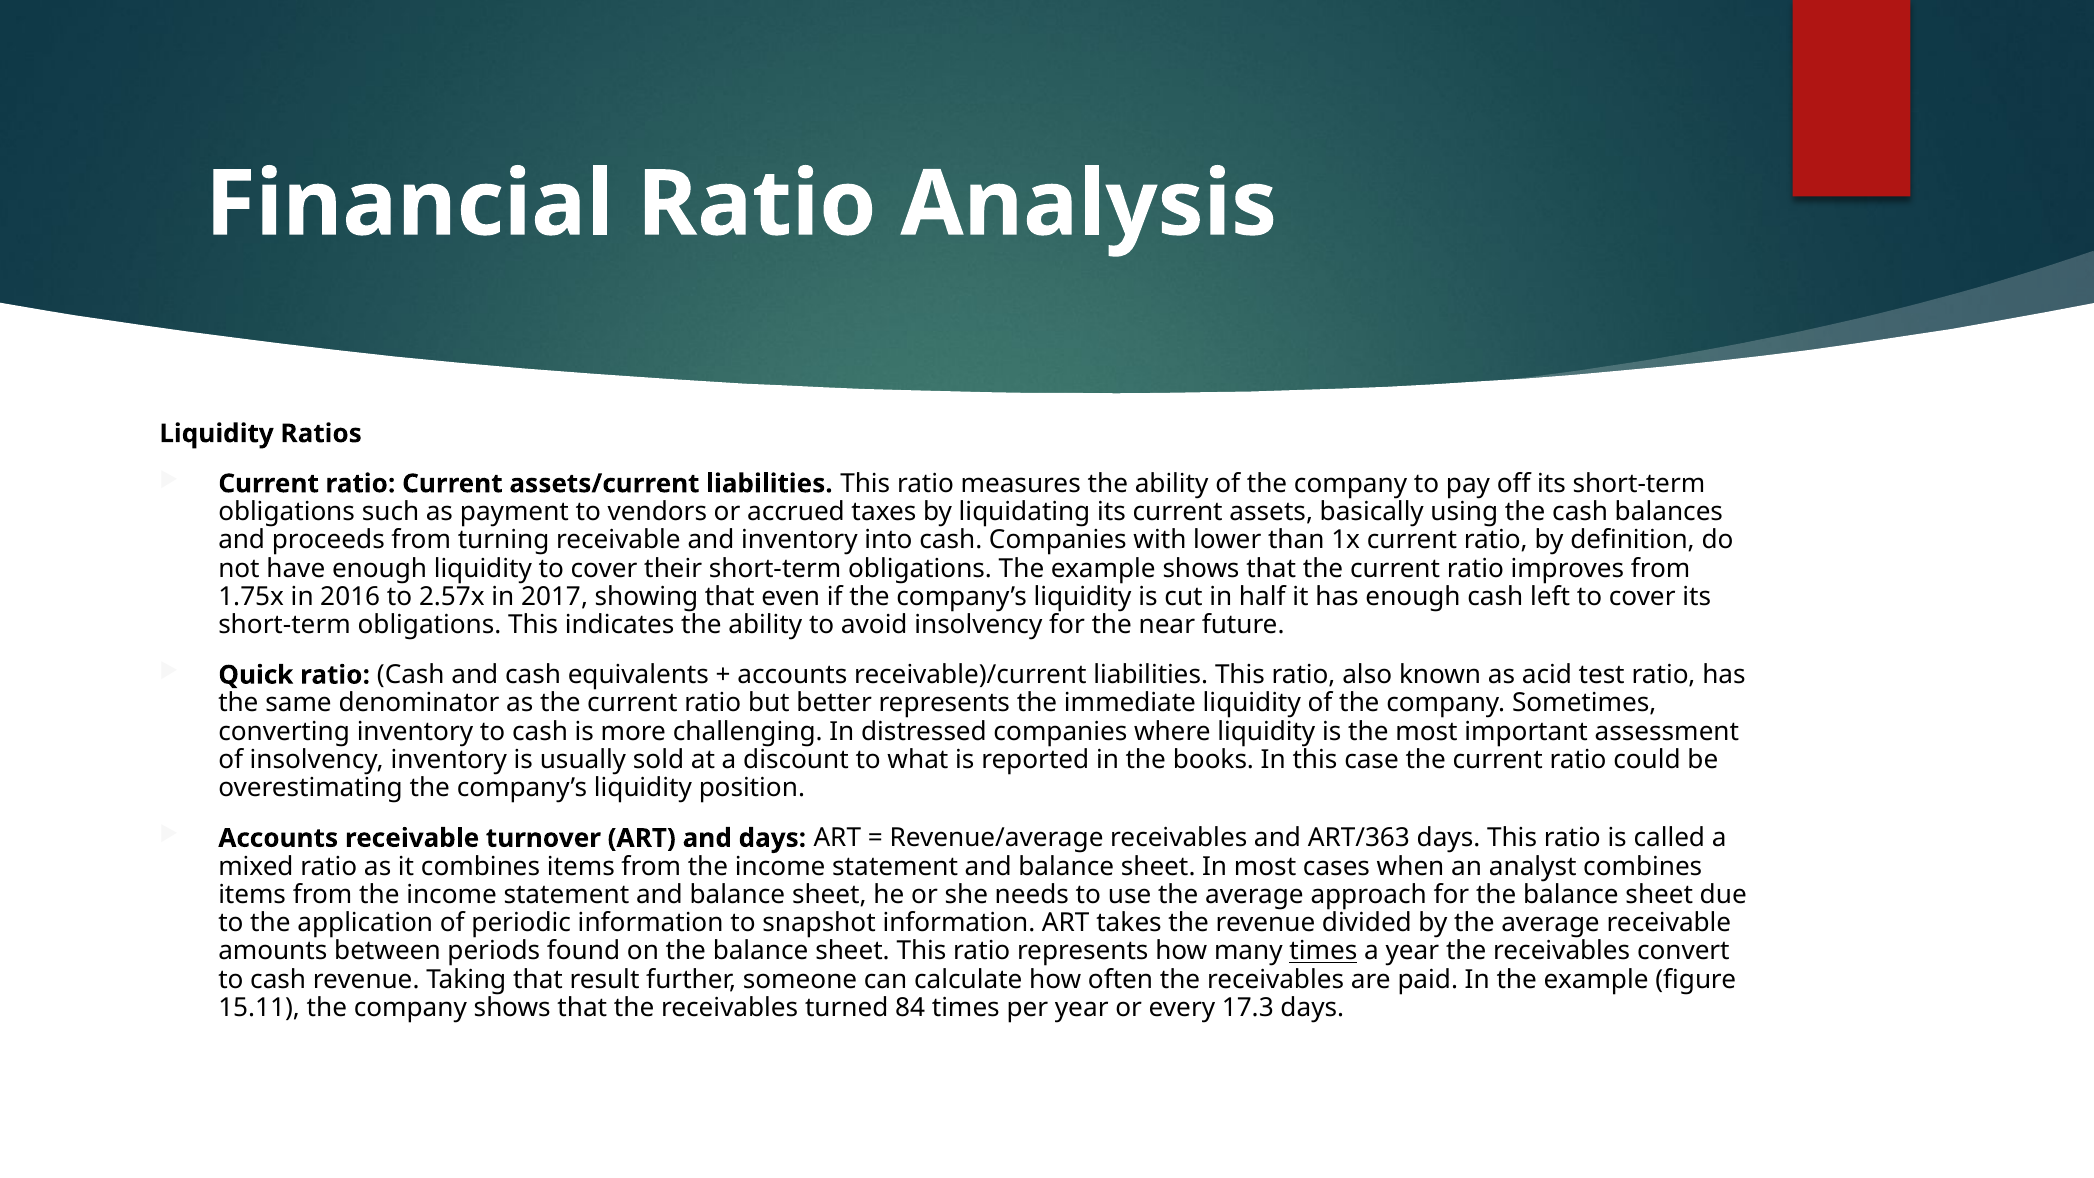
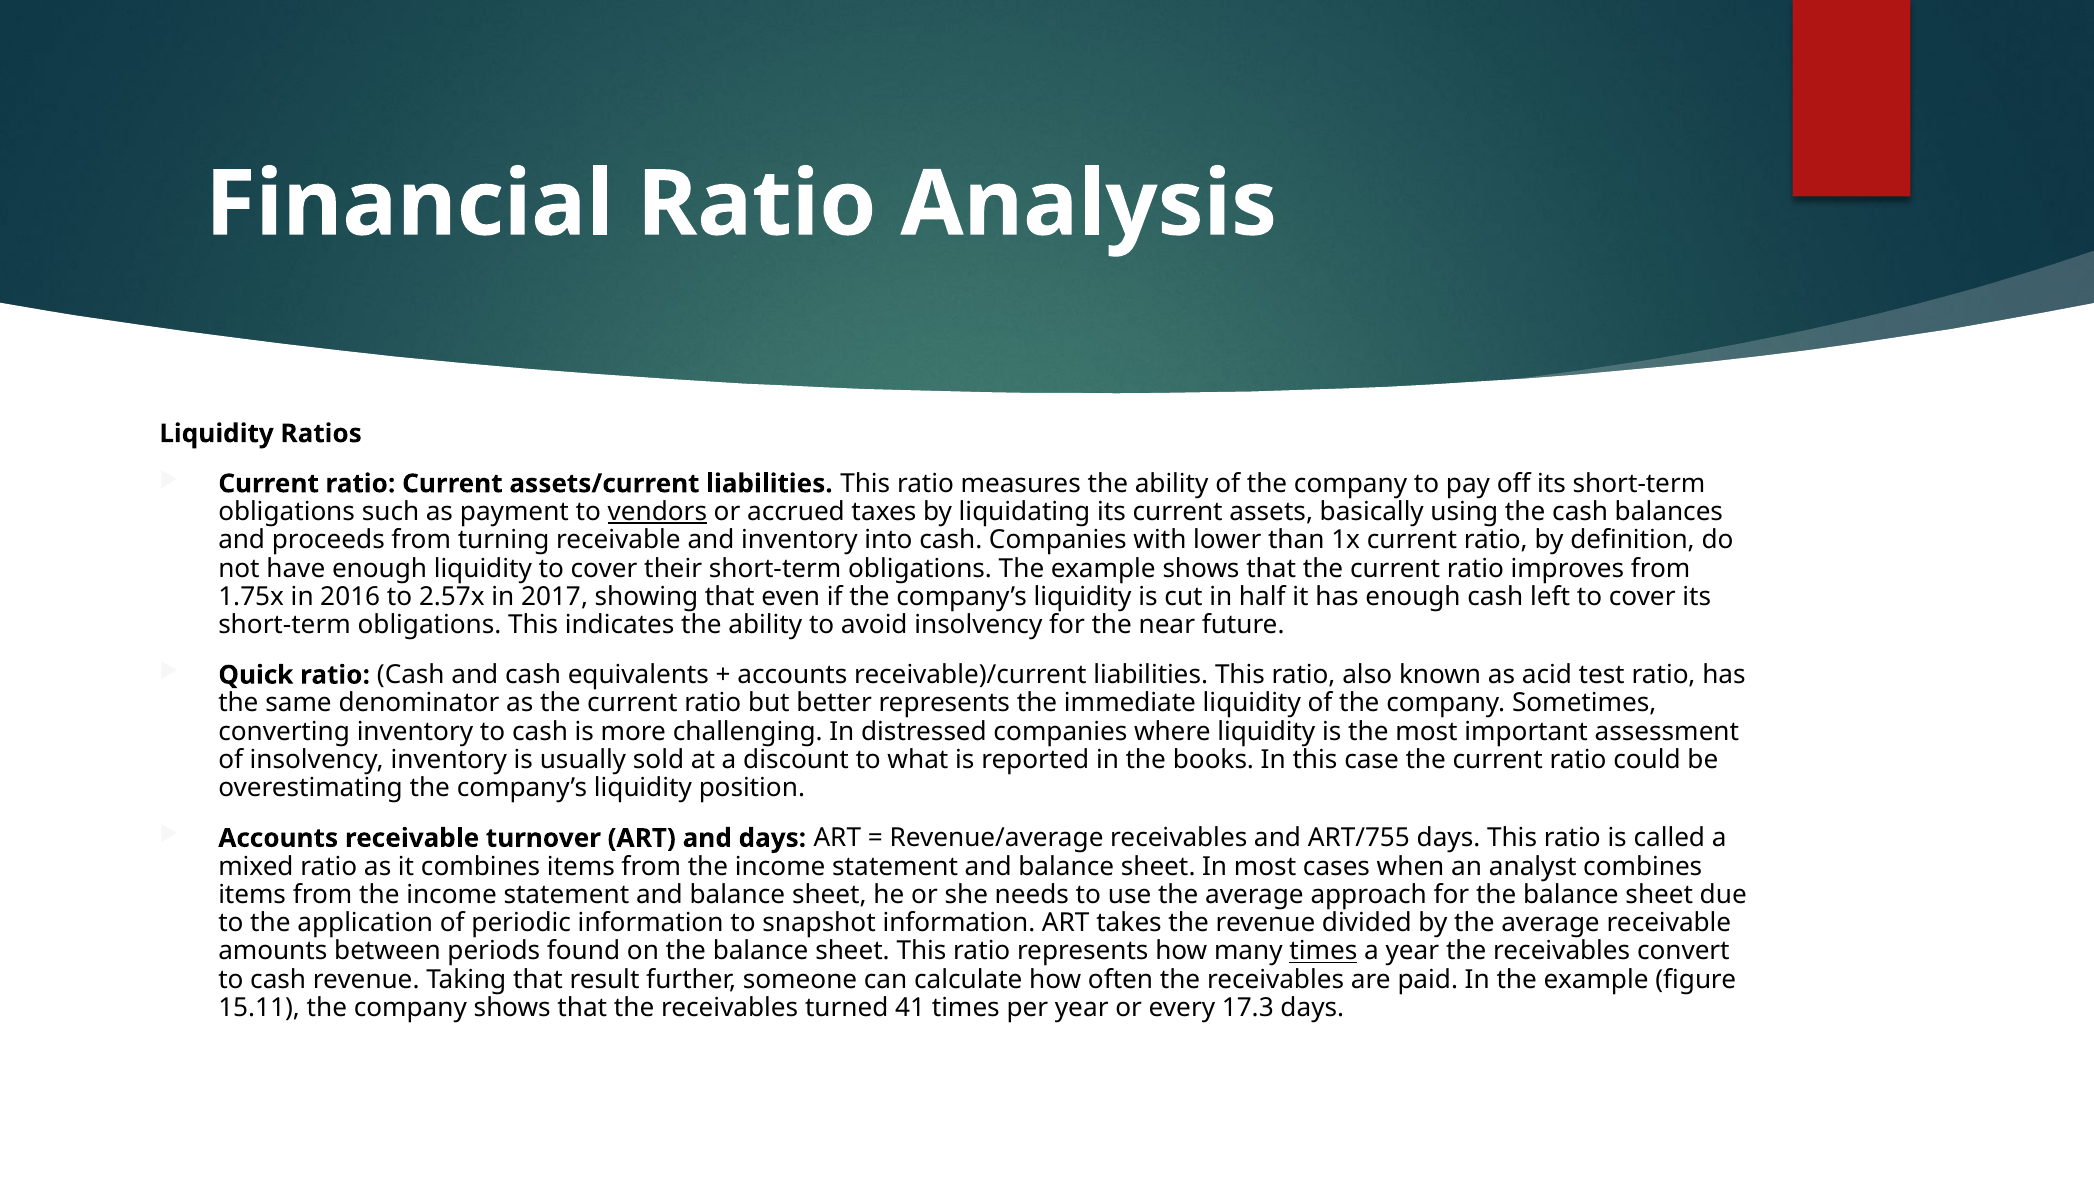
vendors underline: none -> present
ART/363: ART/363 -> ART/755
84: 84 -> 41
